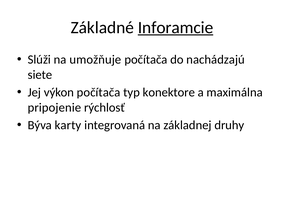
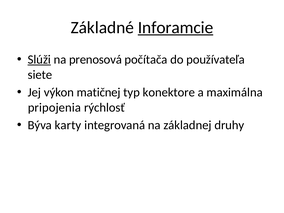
Slúži underline: none -> present
umožňuje: umožňuje -> prenosová
nachádzajú: nachádzajú -> používateľa
výkon počítača: počítača -> matičnej
pripojenie: pripojenie -> pripojenia
